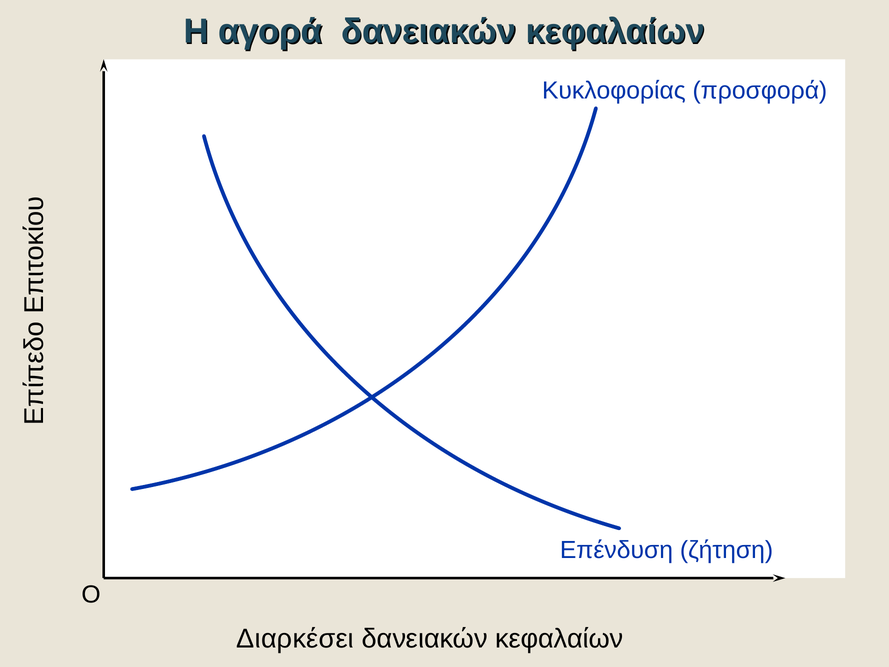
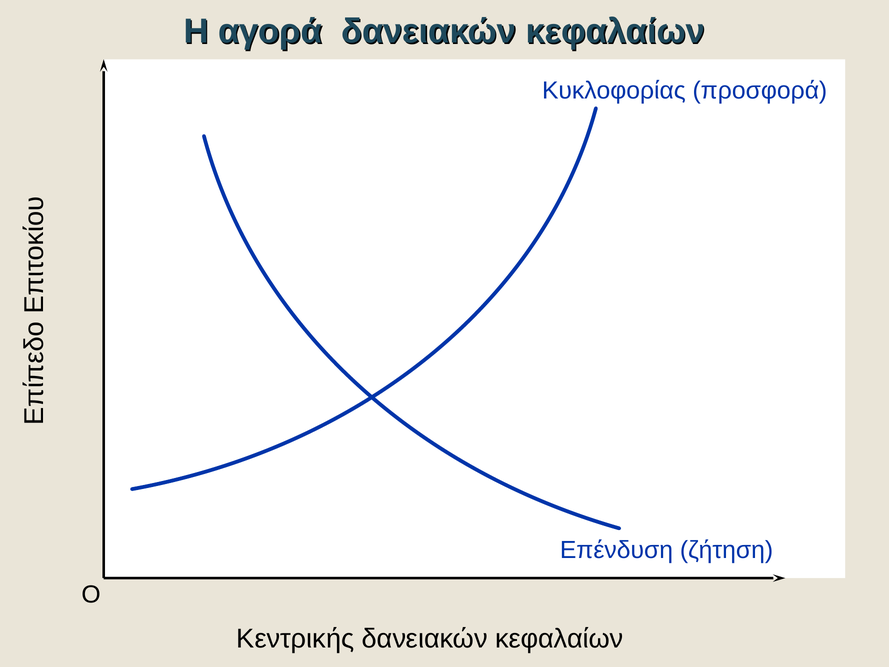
Διαρκέσει: Διαρκέσει -> Κεντρικής
